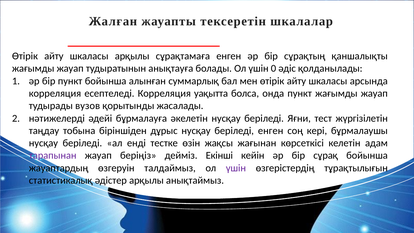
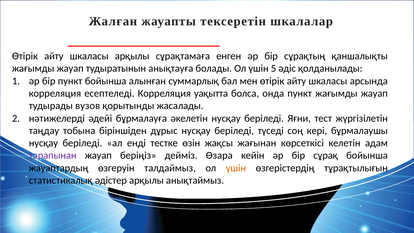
0: 0 -> 5
беріледі енген: енген -> түседі
Екінші: Екінші -> Өзара
үшін at (236, 168) colour: purple -> orange
